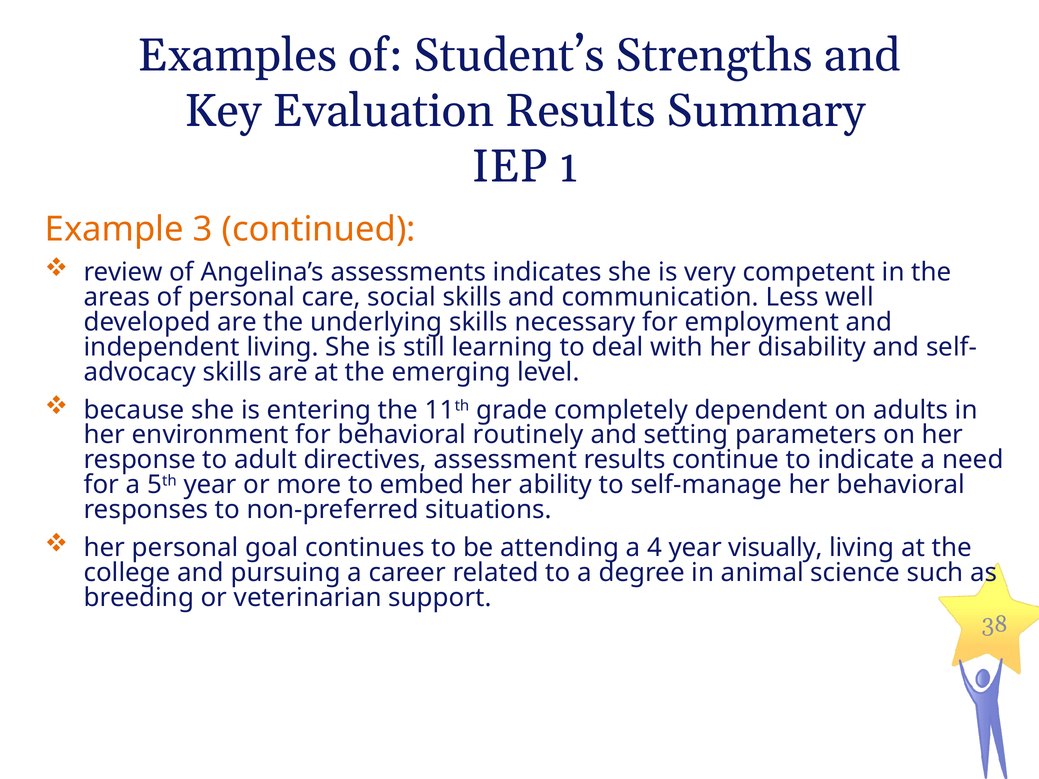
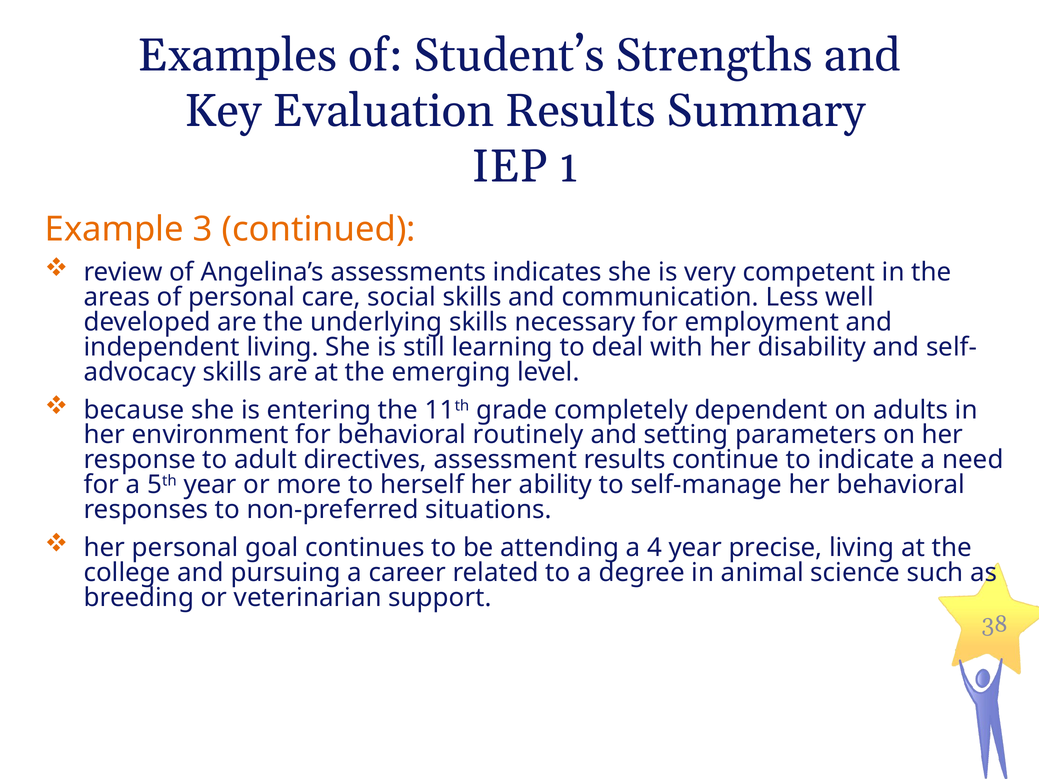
embed: embed -> herself
visually: visually -> precise
